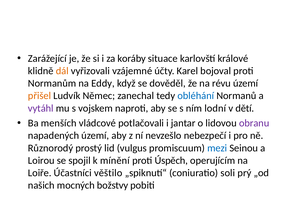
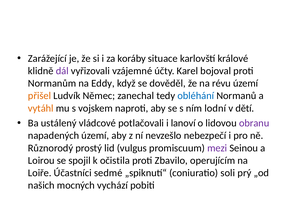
dál colour: orange -> purple
vytáhl colour: purple -> orange
menších: menších -> ustálený
jantar: jantar -> lanoví
mezi colour: blue -> purple
mínění: mínění -> očistila
Úspěch: Úspěch -> Zbavilo
věštilo: věštilo -> sedmé
božstvy: božstvy -> vychází
